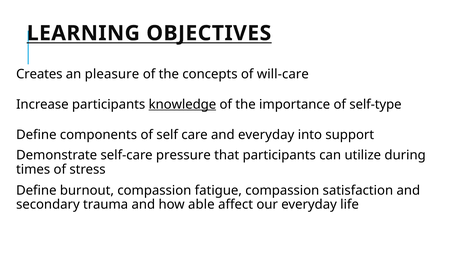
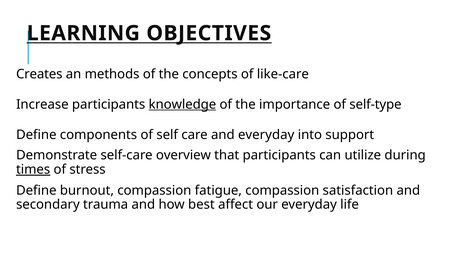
pleasure: pleasure -> methods
will-care: will-care -> like-care
pressure: pressure -> overview
times underline: none -> present
able: able -> best
